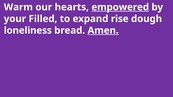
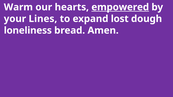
Filled: Filled -> Lines
rise: rise -> lost
Amen underline: present -> none
